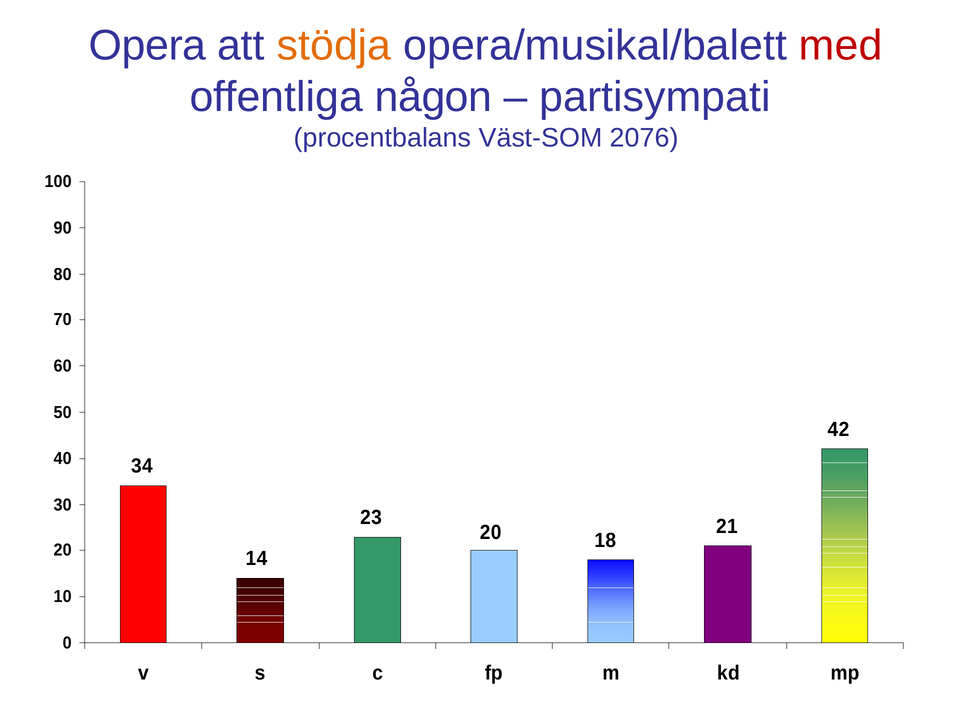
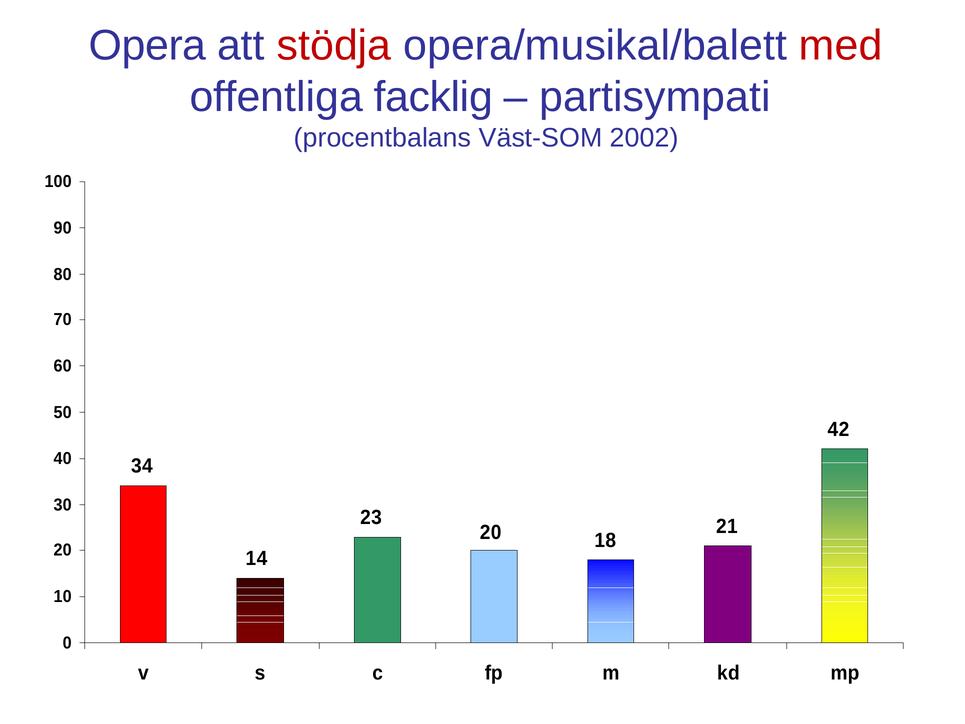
stödja colour: orange -> red
någon: någon -> facklig
2076: 2076 -> 2002
